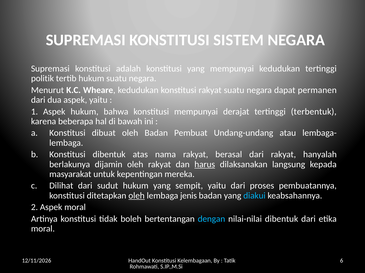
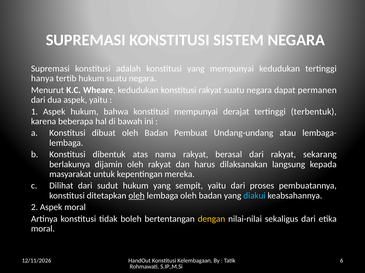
politik: politik -> hanya
hanyalah: hanyalah -> sekarang
harus underline: present -> none
lembaga jenis: jenis -> oleh
dengan colour: light blue -> yellow
nilai-nilai dibentuk: dibentuk -> sekaligus
